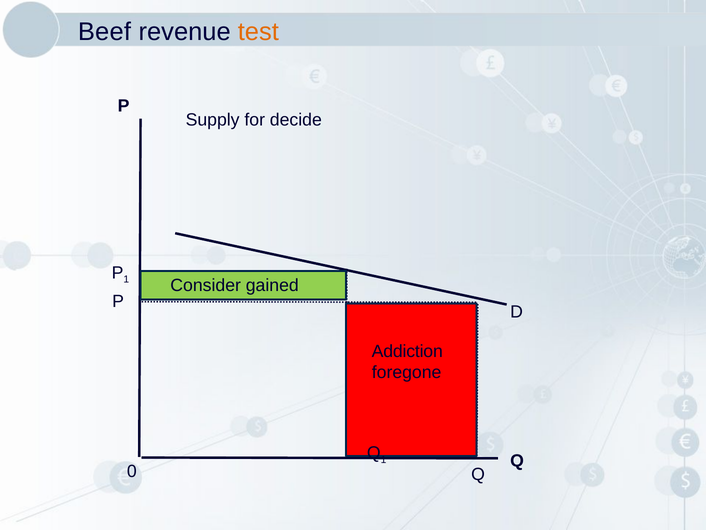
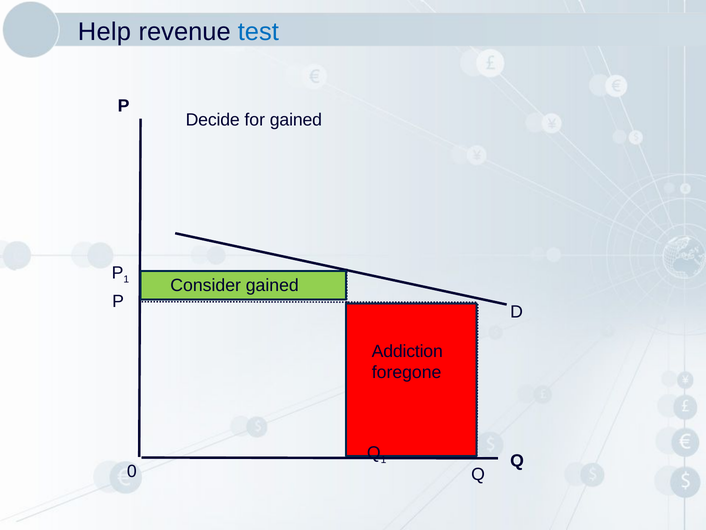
Beef: Beef -> Help
test colour: orange -> blue
Supply: Supply -> Decide
for decide: decide -> gained
